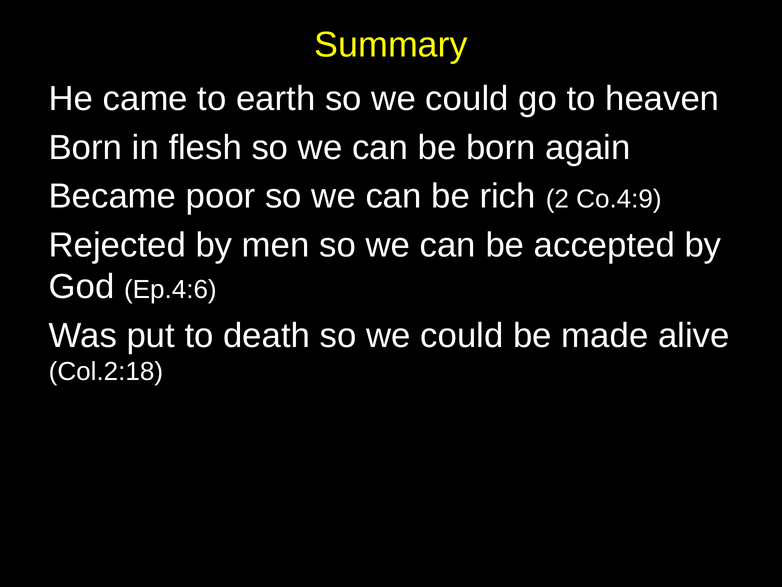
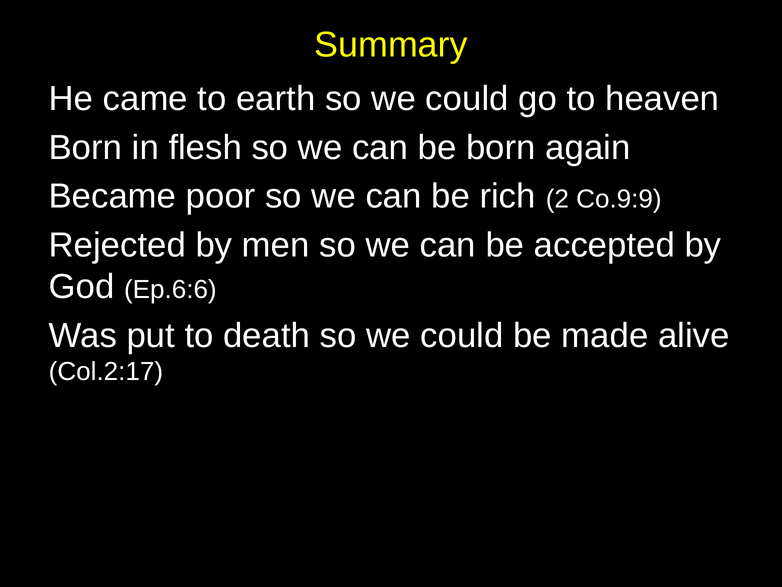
Co.4:9: Co.4:9 -> Co.9:9
Ep.4:6: Ep.4:6 -> Ep.6:6
Col.2:18: Col.2:18 -> Col.2:17
